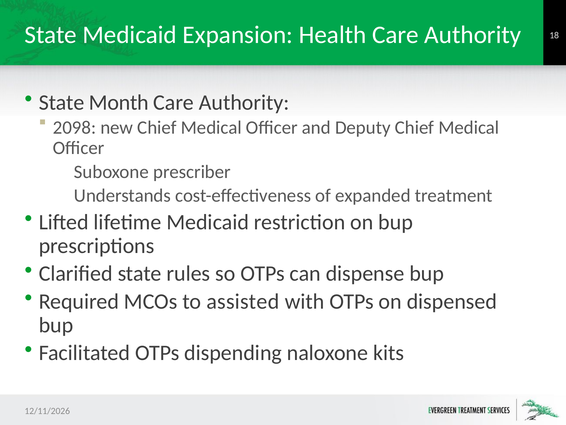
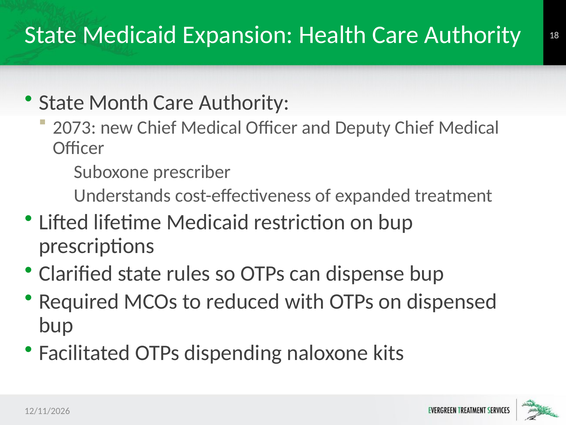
2098: 2098 -> 2073
assisted: assisted -> reduced
